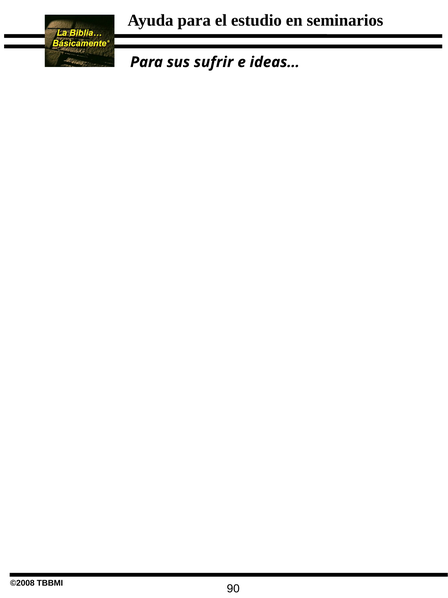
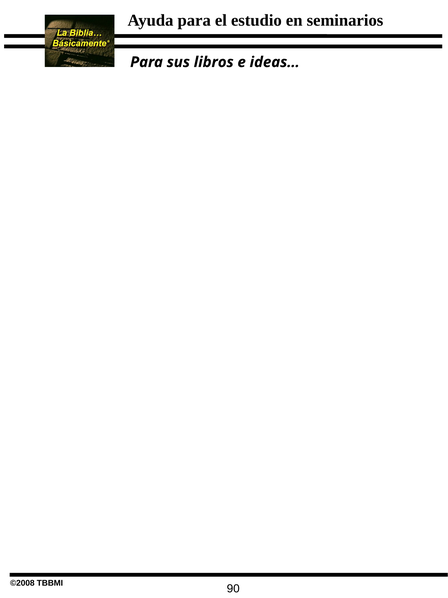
sufrir: sufrir -> libros
